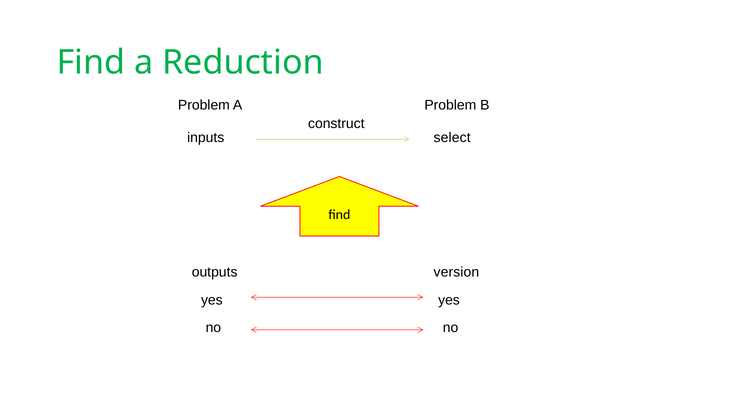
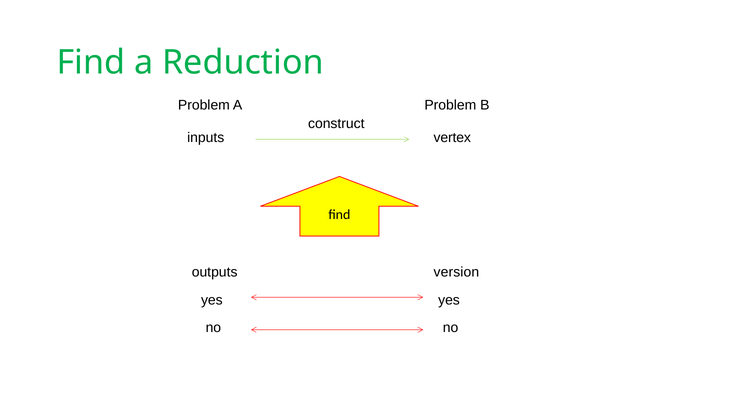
select: select -> vertex
